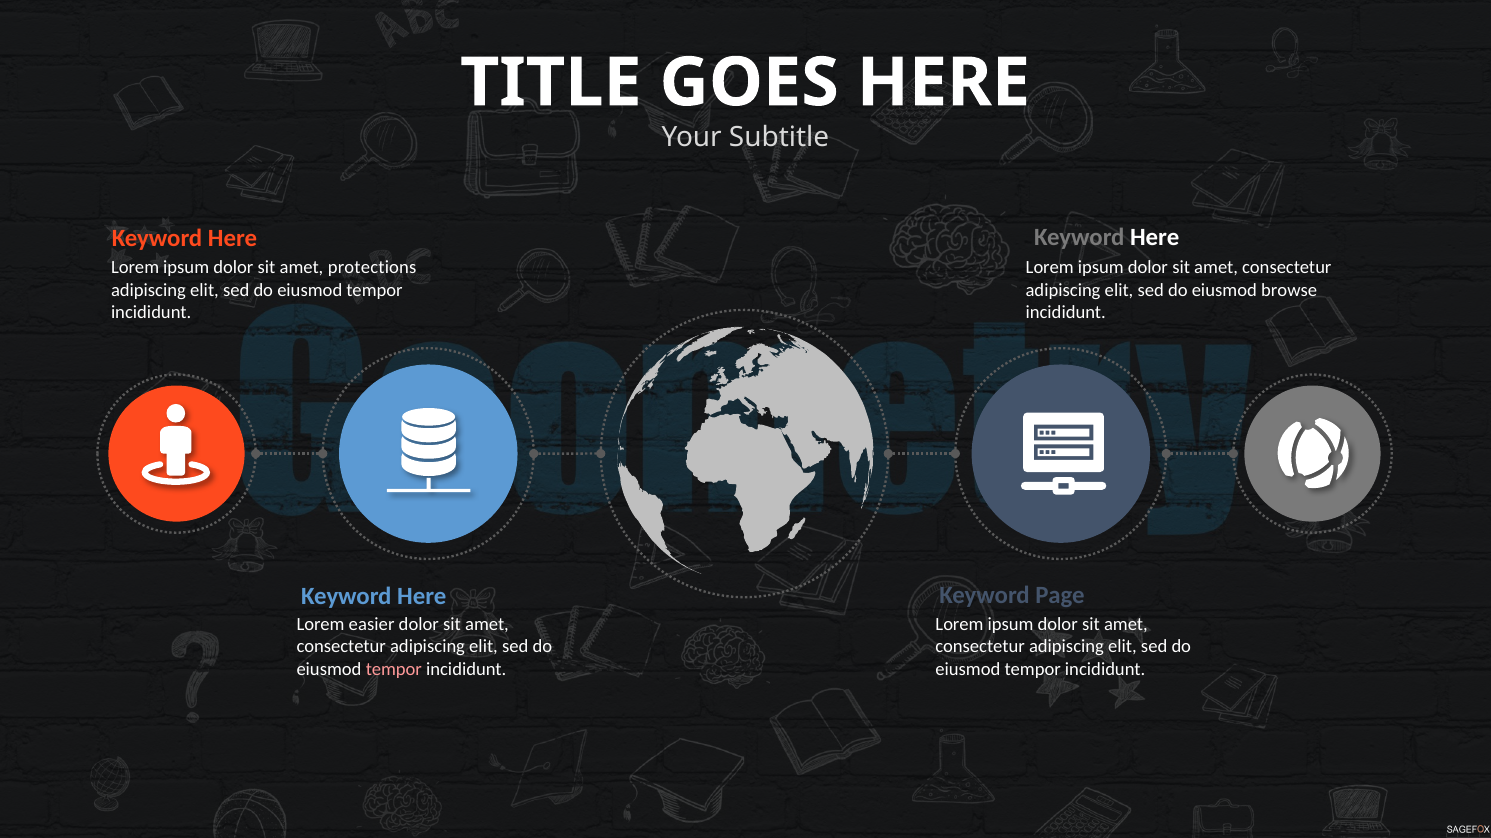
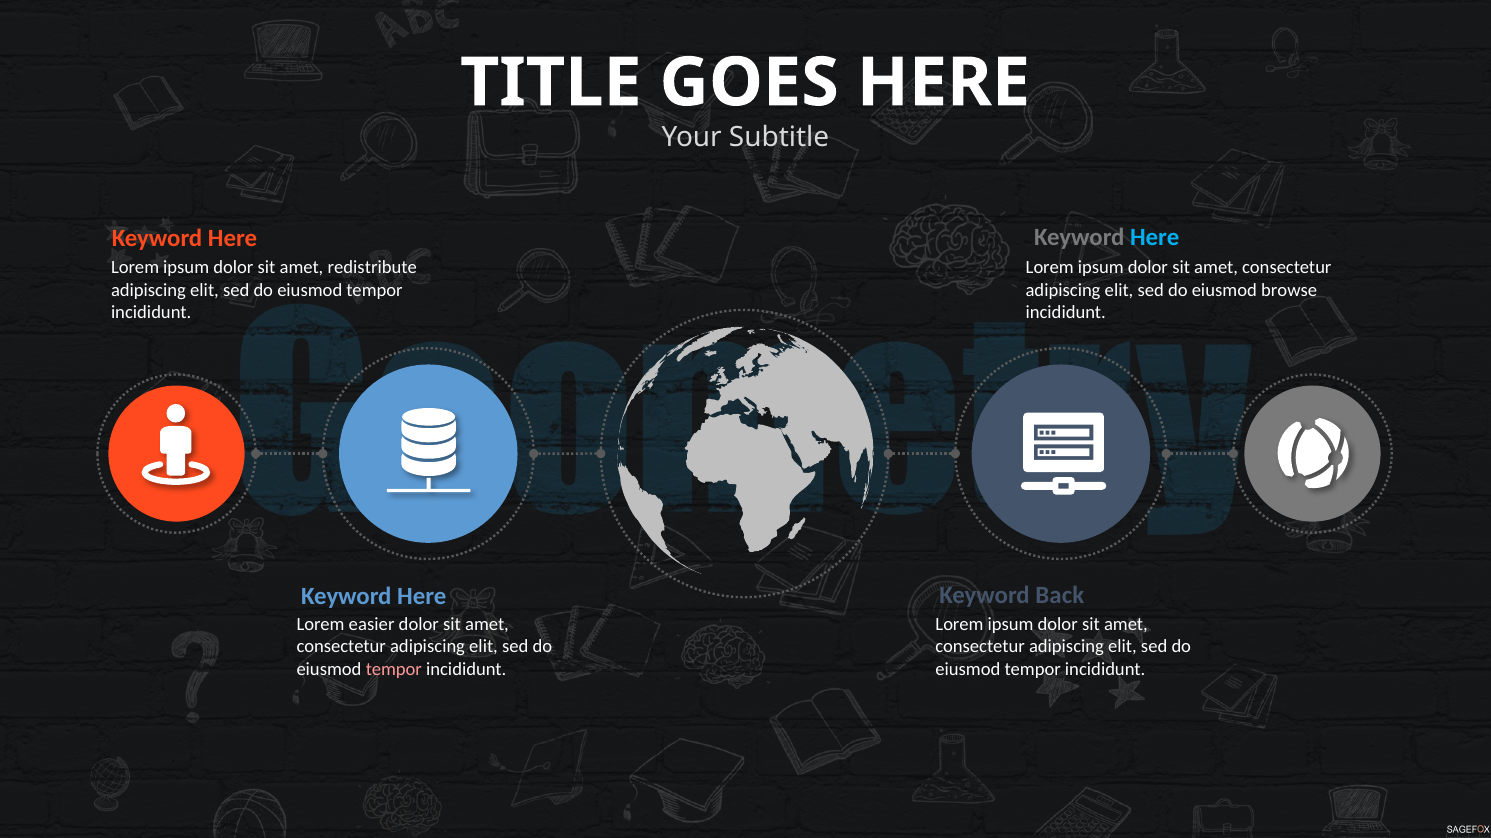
Here at (1155, 237) colour: white -> light blue
protections: protections -> redistribute
Page: Page -> Back
